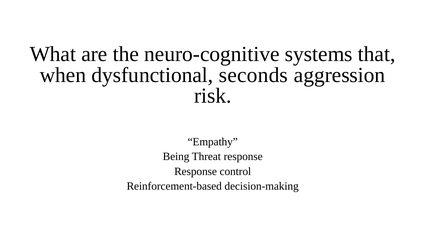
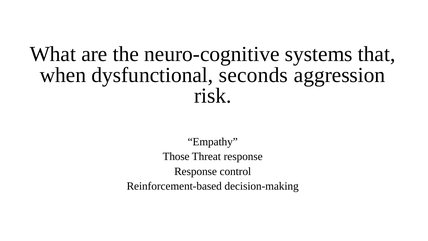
Being: Being -> Those
